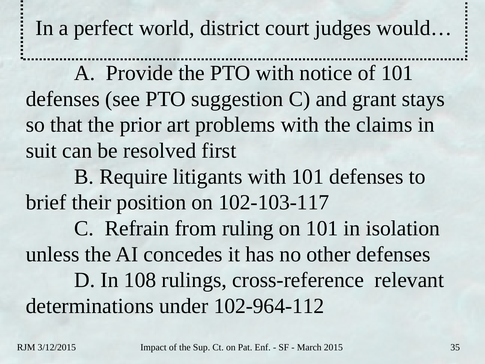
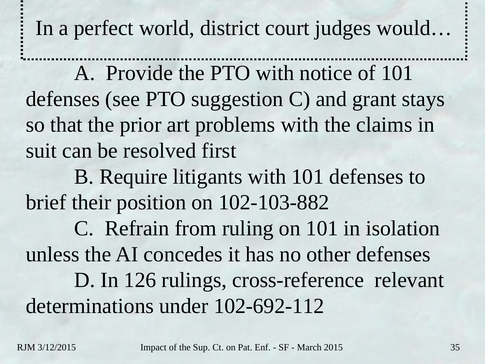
102-103-117: 102-103-117 -> 102-103-882
108: 108 -> 126
102-964-112: 102-964-112 -> 102-692-112
